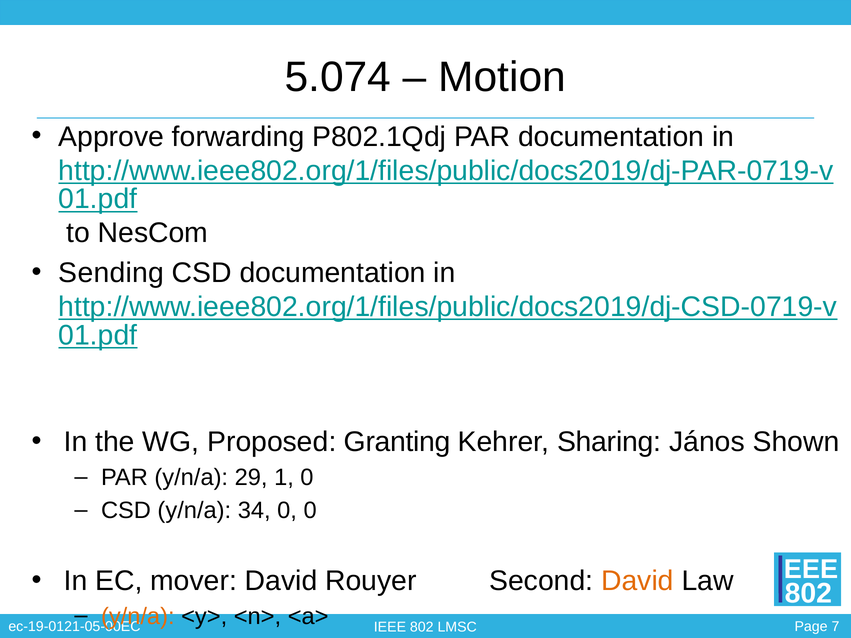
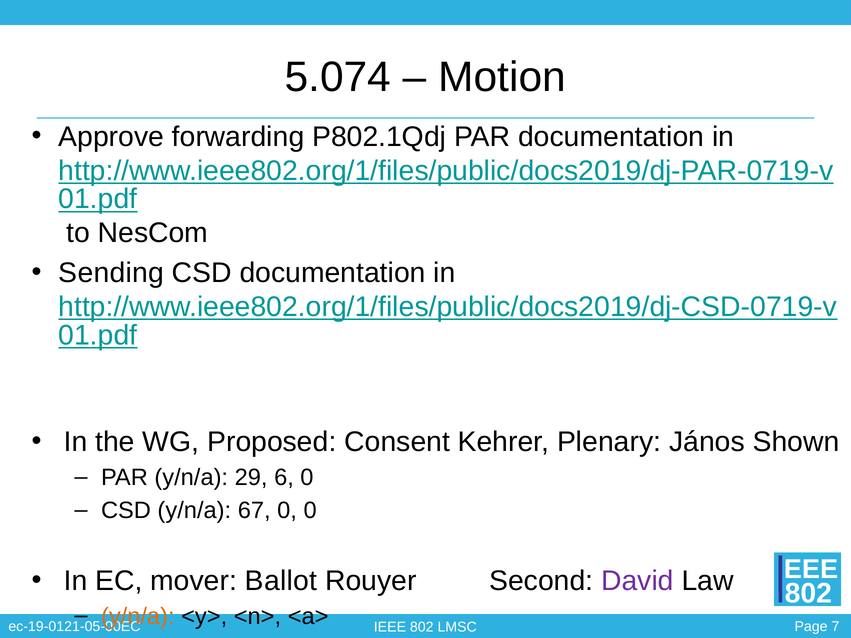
Granting: Granting -> Consent
Sharing: Sharing -> Plenary
1: 1 -> 6
34: 34 -> 67
mover David: David -> Ballot
David at (637, 581) colour: orange -> purple
